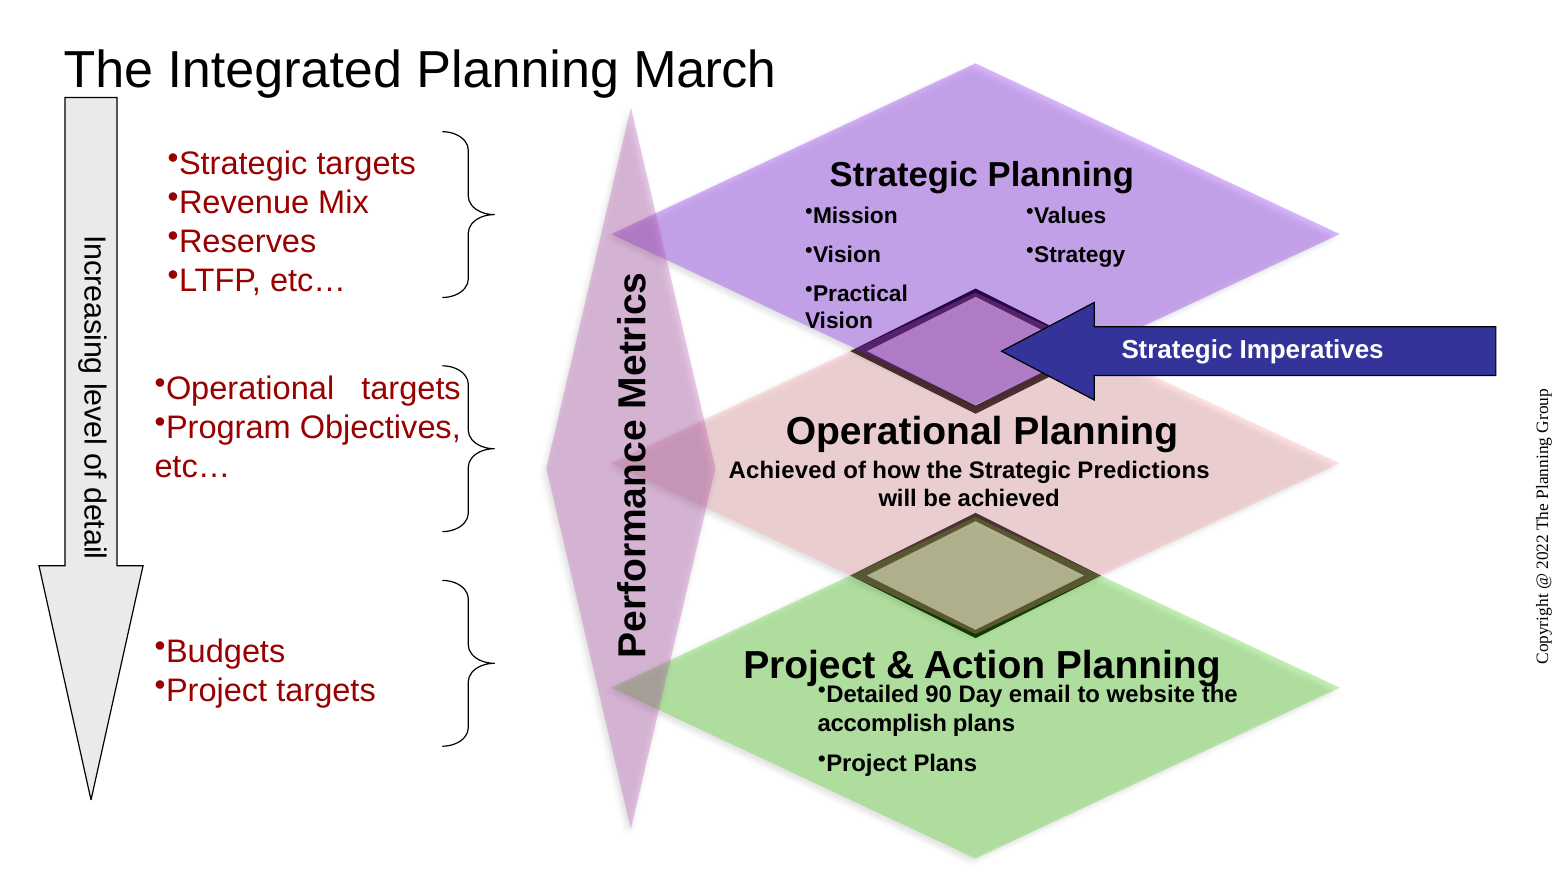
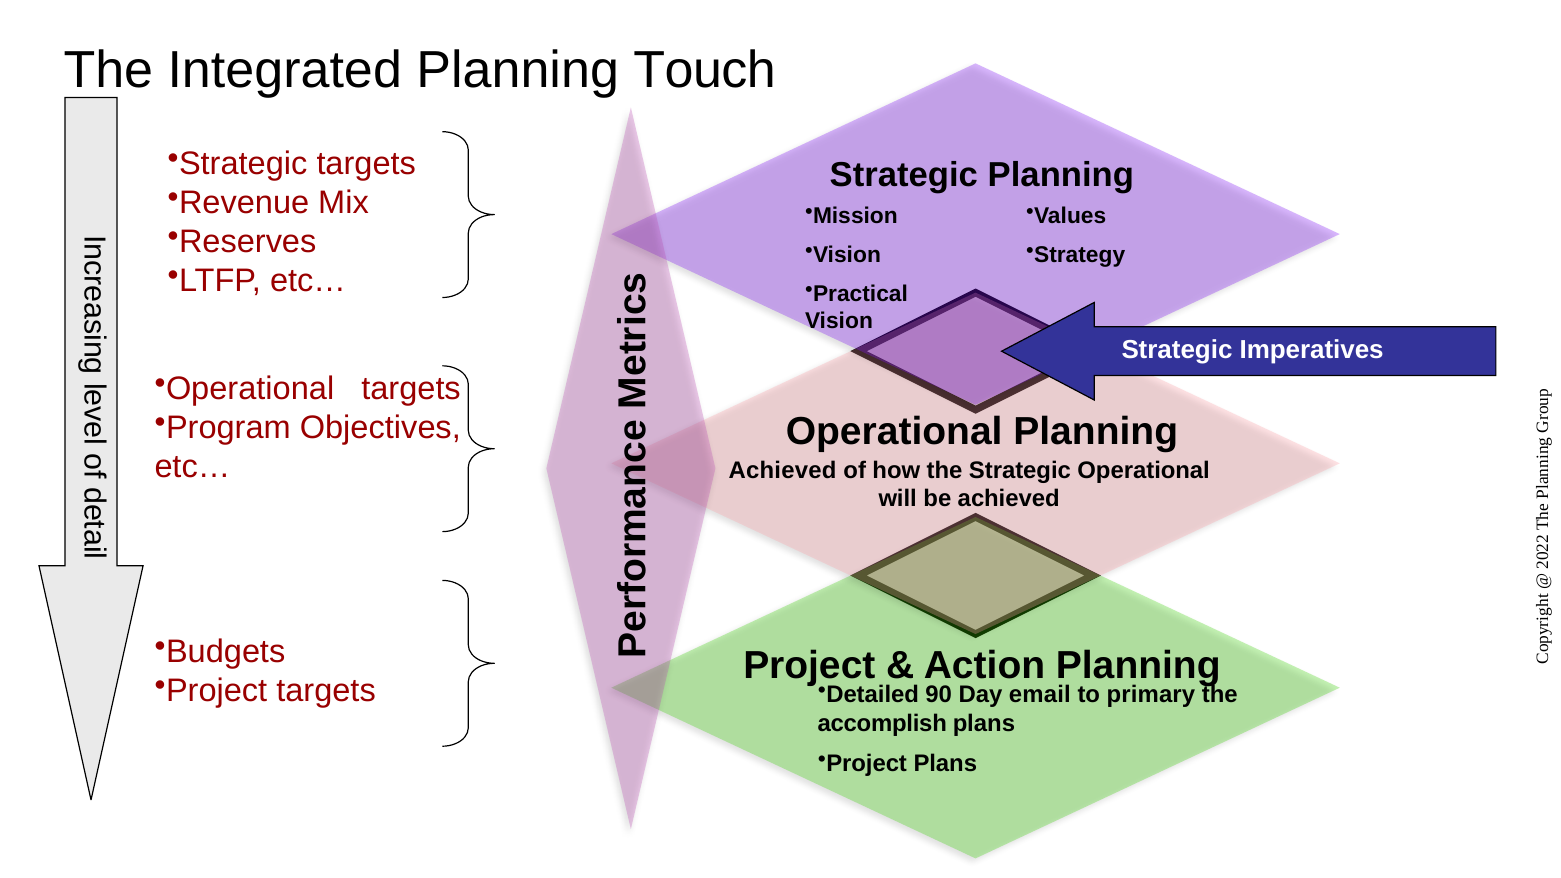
March: March -> Touch
Strategic Predictions: Predictions -> Operational
website: website -> primary
